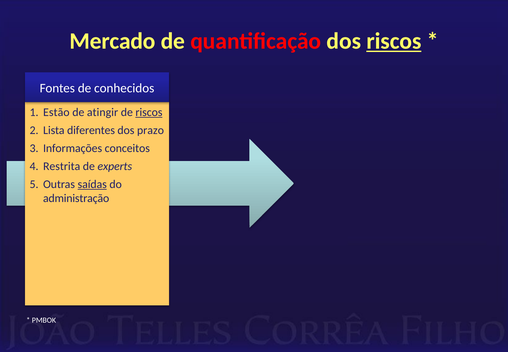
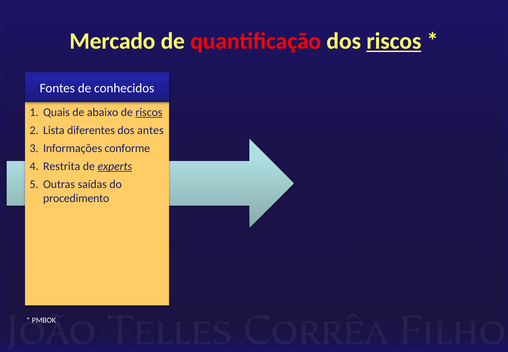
Estão: Estão -> Quais
atingir: atingir -> abaixo
prazo: prazo -> antes
conceitos: conceitos -> conforme
experts underline: none -> present
saídas underline: present -> none
administração: administração -> procedimento
